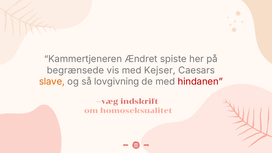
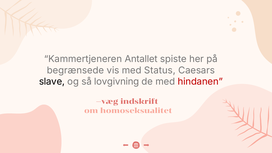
Ændret: Ændret -> Antallet
Kejser: Kejser -> Status
slave colour: orange -> black
